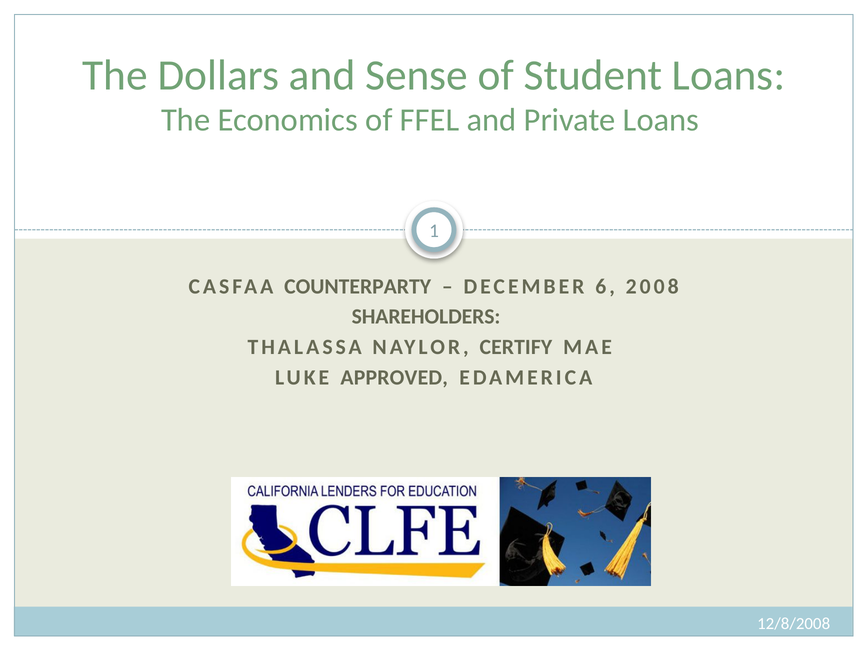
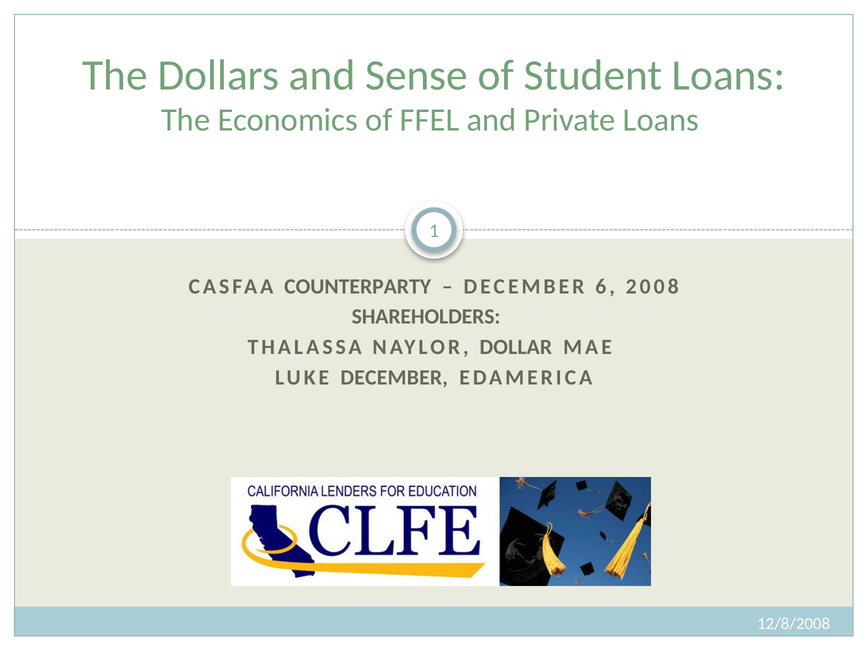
CERTIFY: CERTIFY -> DOLLAR
LUKE APPROVED: APPROVED -> DECEMBER
